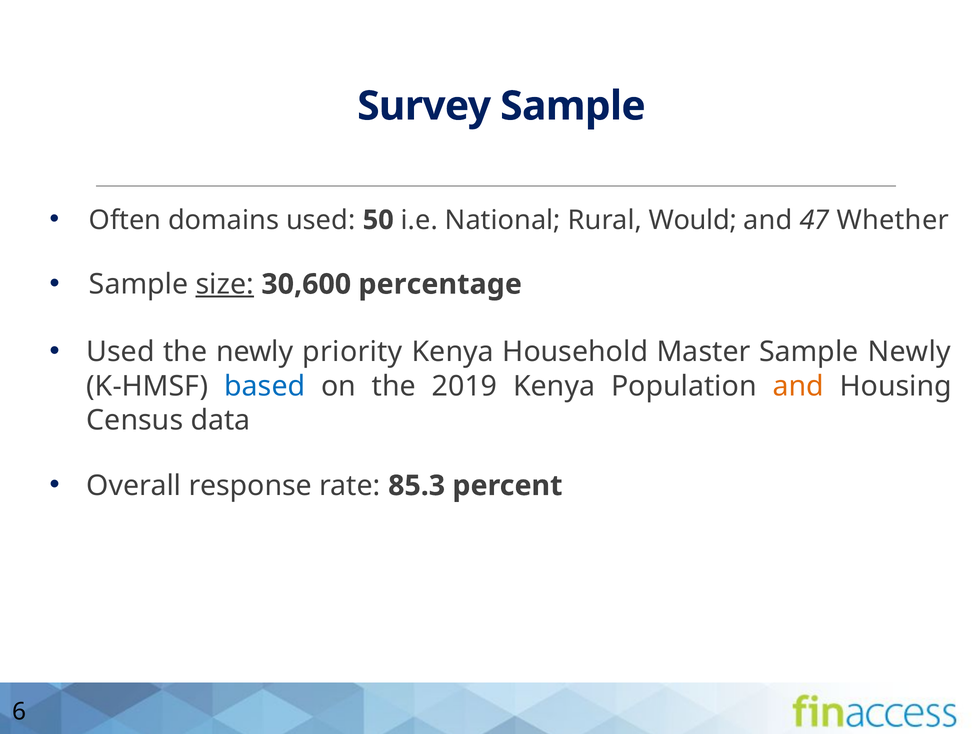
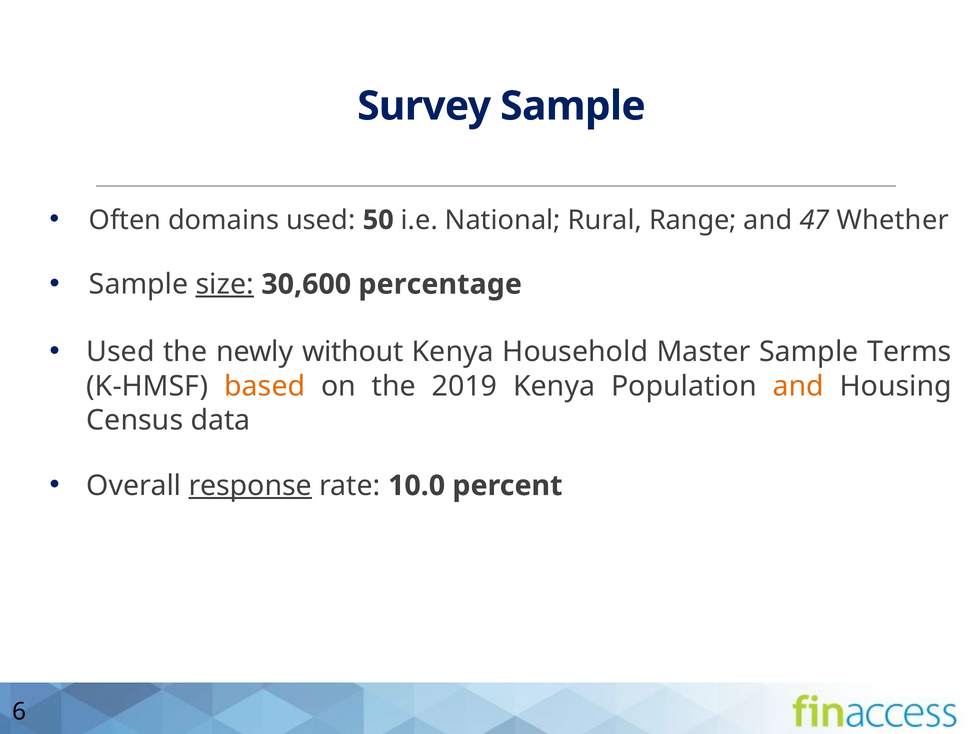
Would: Would -> Range
priority: priority -> without
Sample Newly: Newly -> Terms
based colour: blue -> orange
response underline: none -> present
85.3: 85.3 -> 10.0
